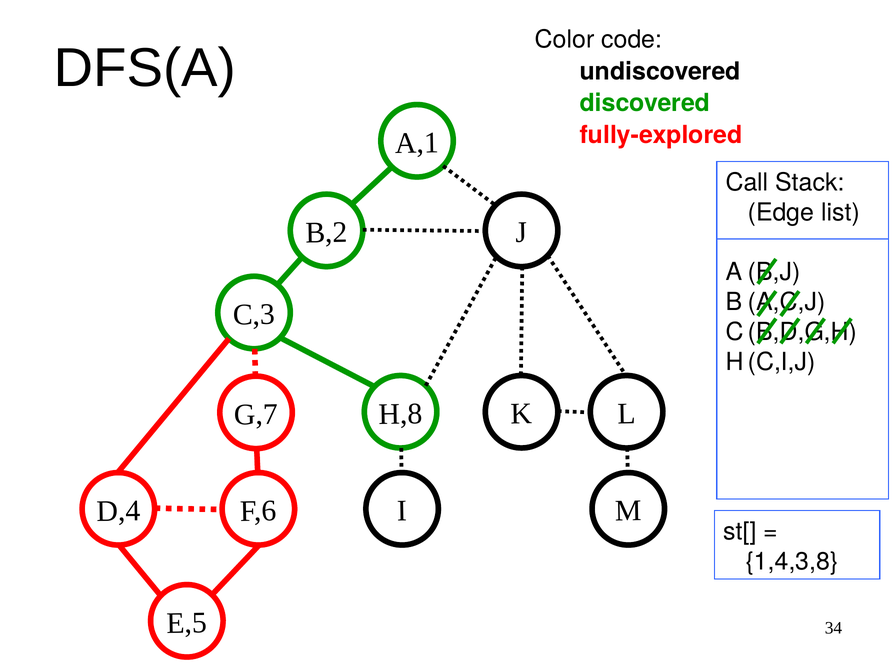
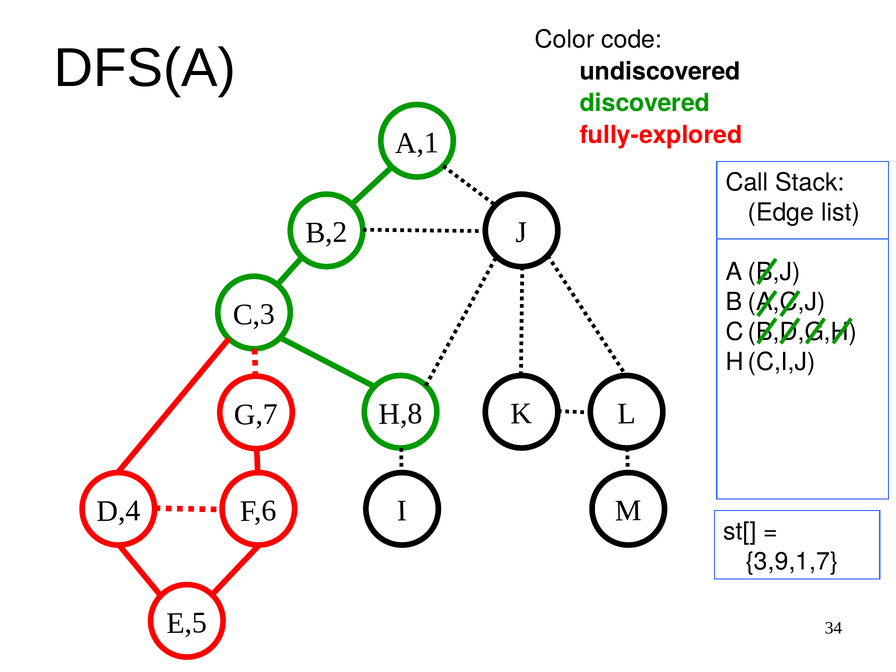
1,4,3,8: 1,4,3,8 -> 3,9,1,7
